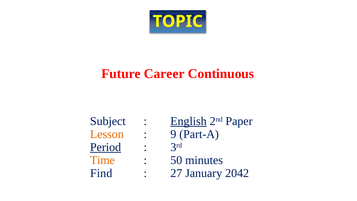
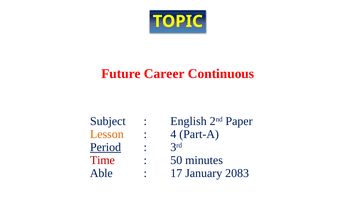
English underline: present -> none
9: 9 -> 4
Time colour: orange -> red
Find: Find -> Able
27: 27 -> 17
2042: 2042 -> 2083
